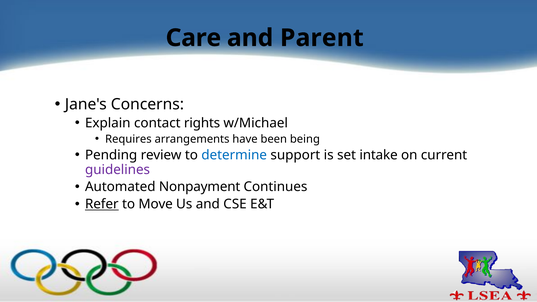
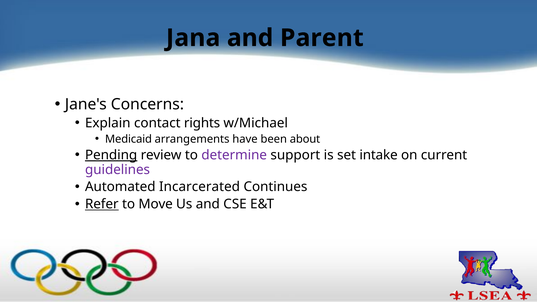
Care: Care -> Jana
Requires: Requires -> Medicaid
being: being -> about
Pending underline: none -> present
determine colour: blue -> purple
Nonpayment: Nonpayment -> Incarcerated
